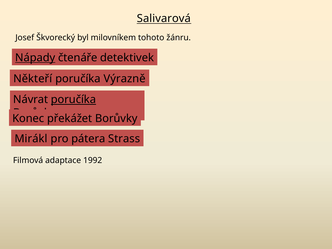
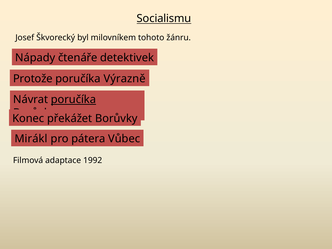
Salivarová: Salivarová -> Socialismu
Nápady underline: present -> none
Někteří: Někteří -> Protože
Strass: Strass -> Vůbec
